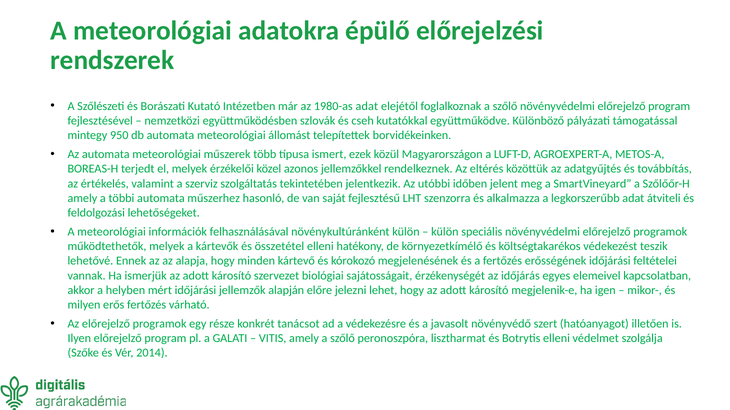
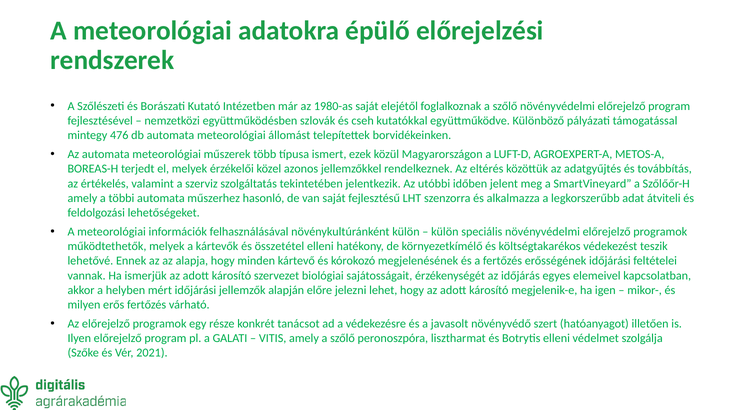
1980-as adat: adat -> saját
950: 950 -> 476
2014: 2014 -> 2021
